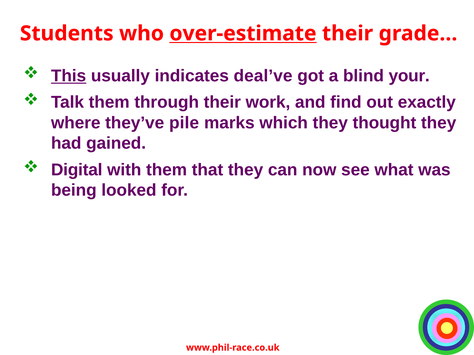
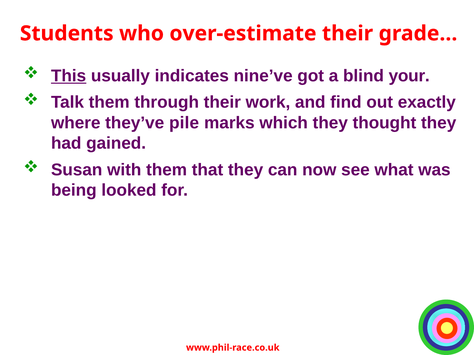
over-estimate underline: present -> none
deal’ve: deal’ve -> nine’ve
Digital: Digital -> Susan
